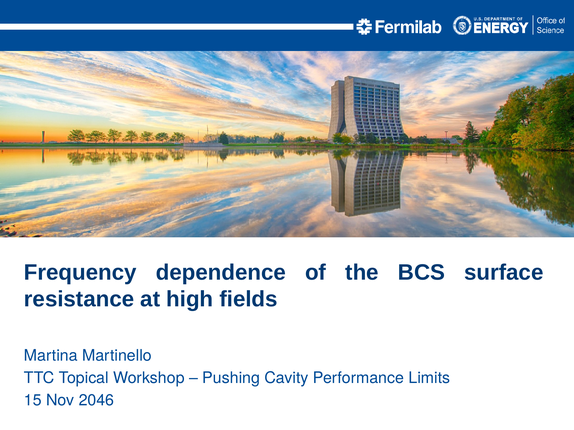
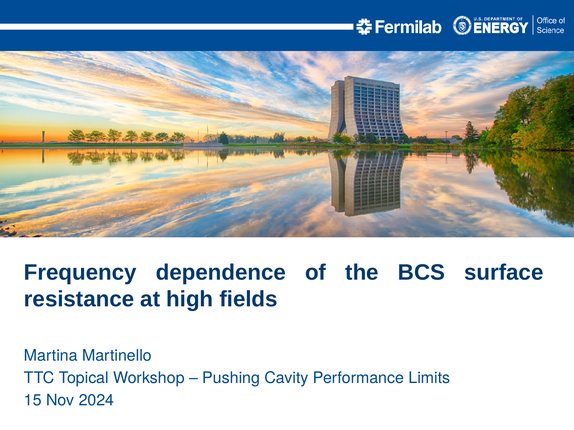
2046: 2046 -> 2024
